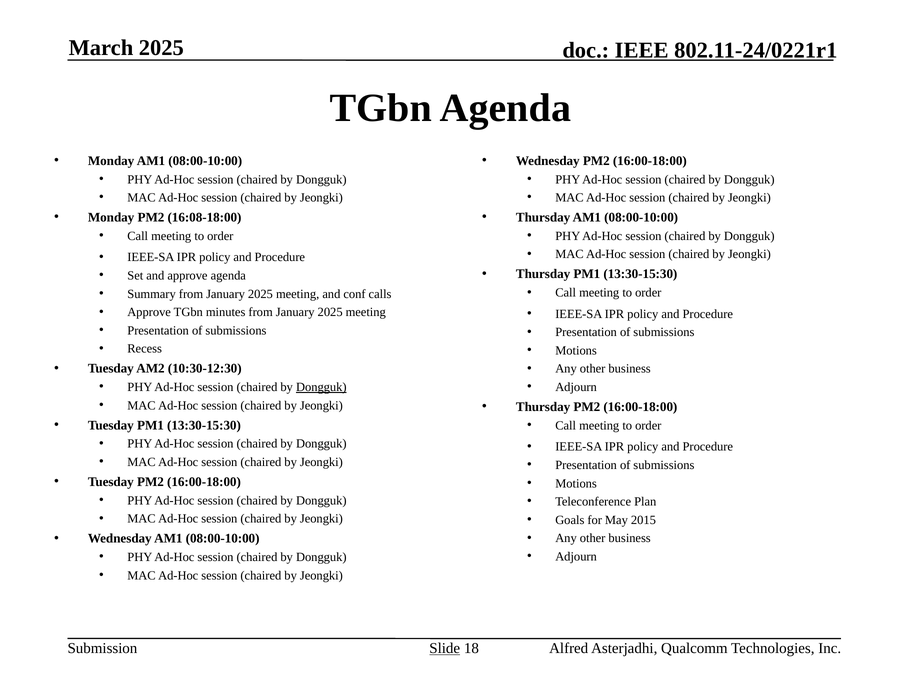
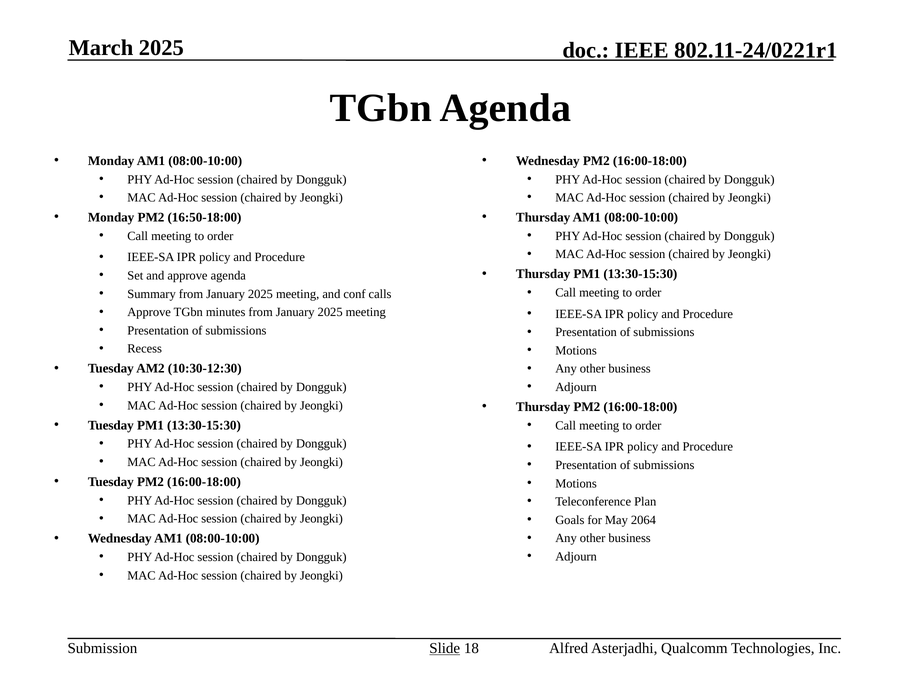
16:08-18:00: 16:08-18:00 -> 16:50-18:00
Dongguk at (321, 387) underline: present -> none
2015: 2015 -> 2064
